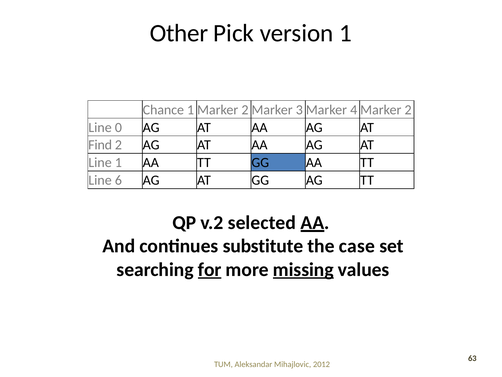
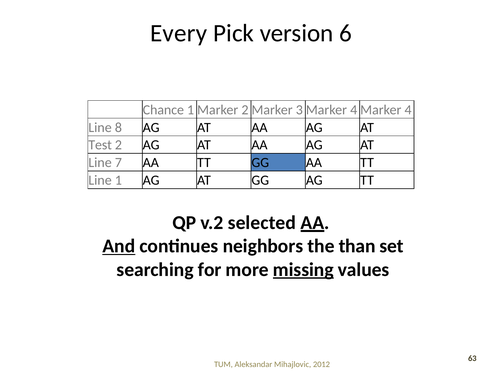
Other: Other -> Every
version 1: 1 -> 6
2 at (408, 110): 2 -> 4
0: 0 -> 8
Find: Find -> Test
Line 1: 1 -> 7
6: 6 -> 1
And underline: none -> present
substitute: substitute -> neighbors
case: case -> than
for underline: present -> none
